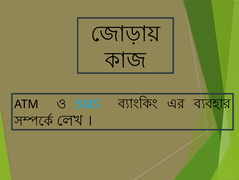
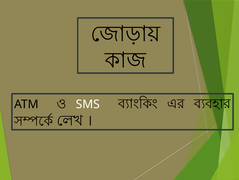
SMS colour: light blue -> white
